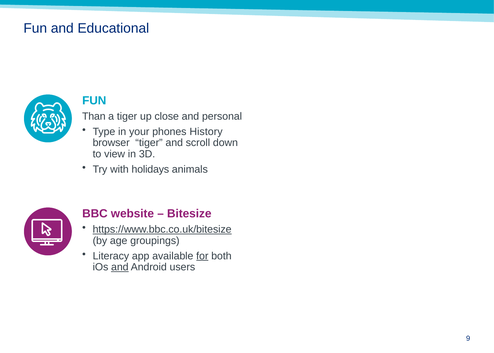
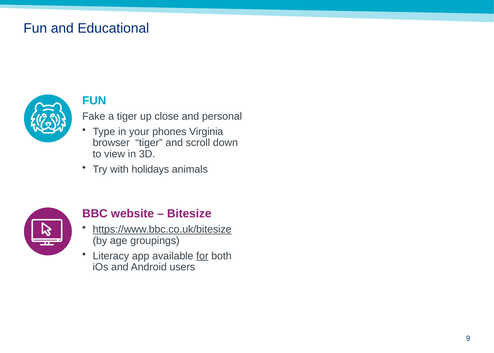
Than: Than -> Fake
History: History -> Virginia
and at (120, 267) underline: present -> none
